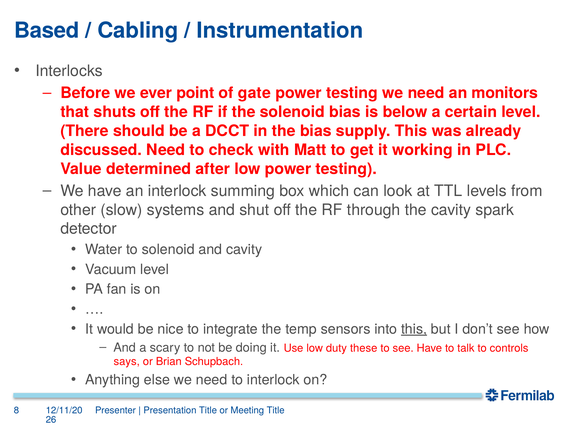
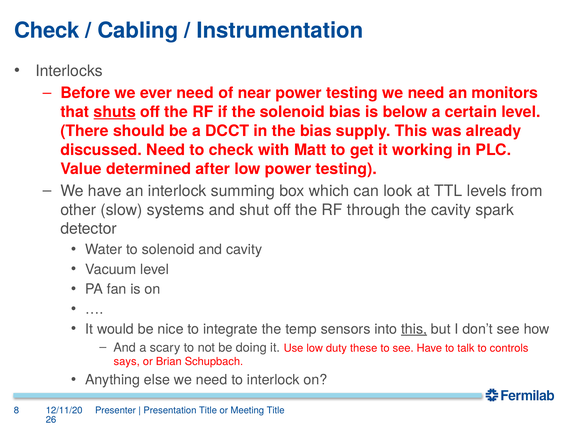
Based at (47, 30): Based -> Check
ever point: point -> need
gate: gate -> near
shuts underline: none -> present
